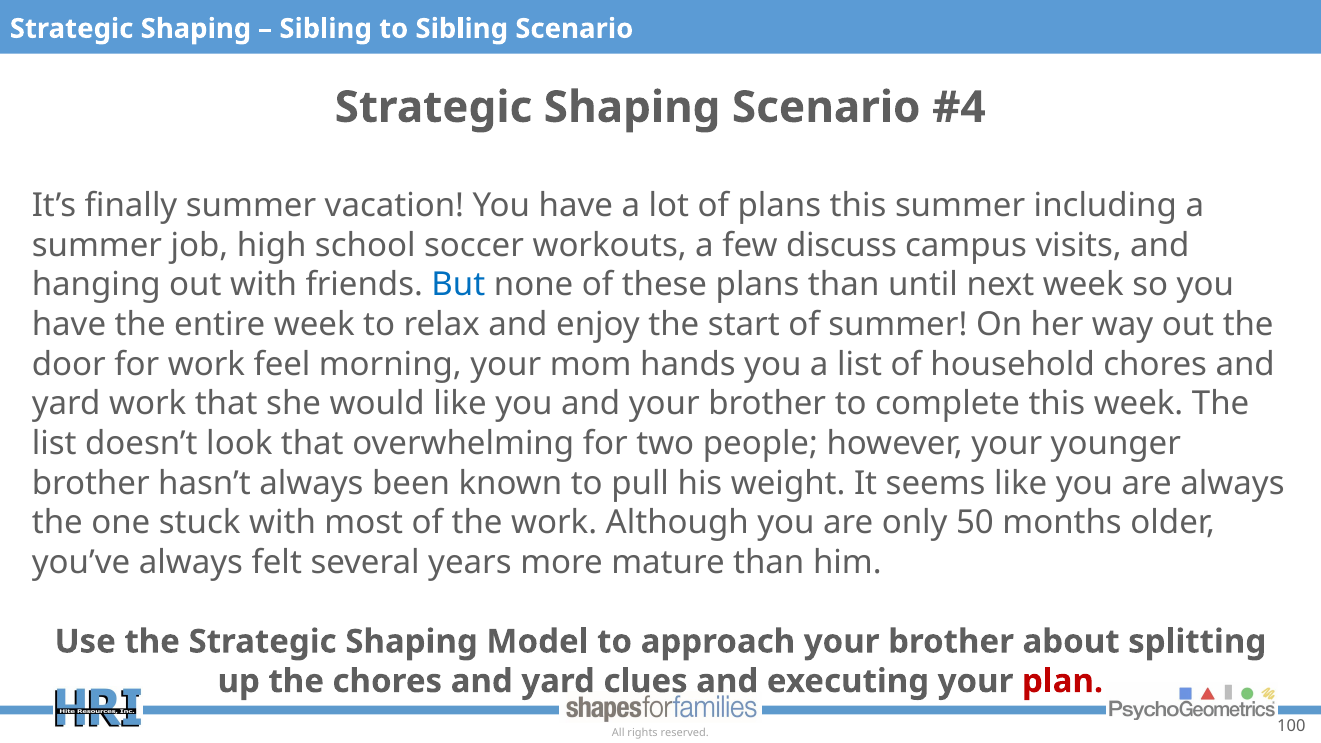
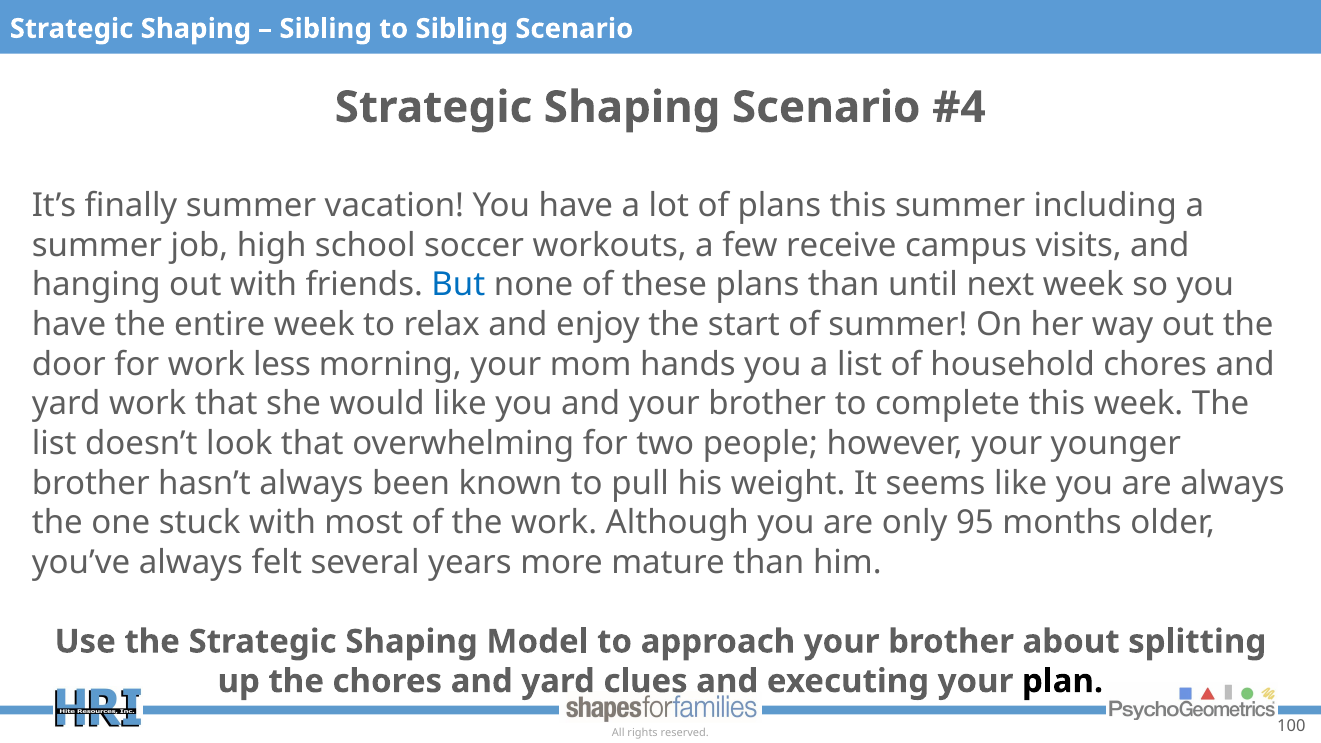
discuss: discuss -> receive
feel: feel -> less
50: 50 -> 95
plan colour: red -> black
